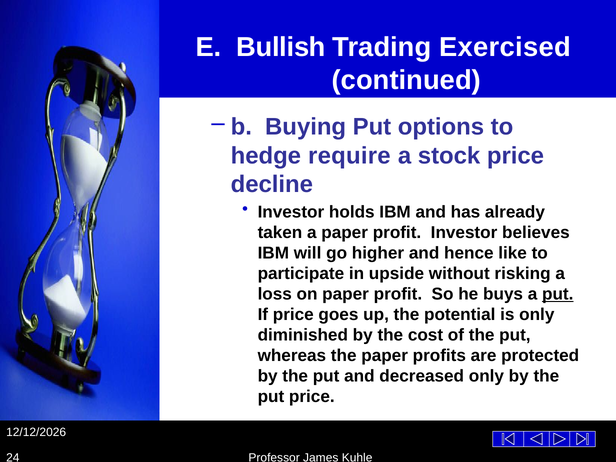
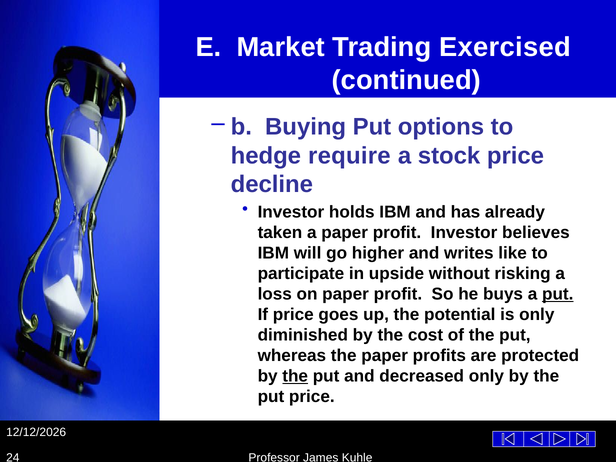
Bullish: Bullish -> Market
hence: hence -> writes
the at (295, 376) underline: none -> present
